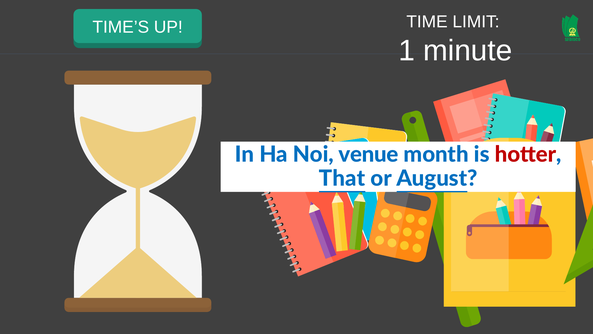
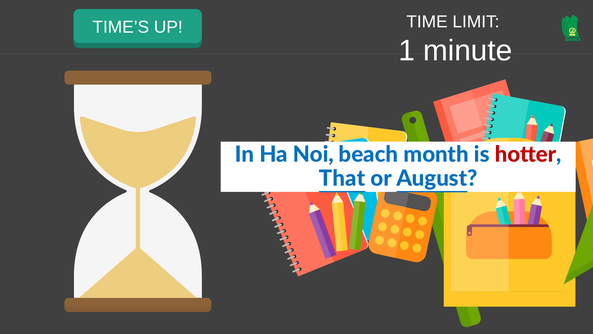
venue: venue -> beach
